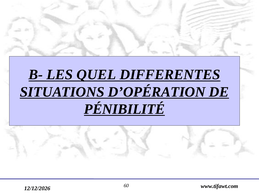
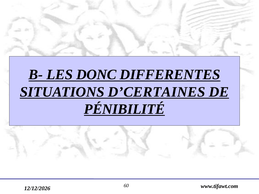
QUEL: QUEL -> DONC
D’OPÉRATION: D’OPÉRATION -> D’CERTAINES
